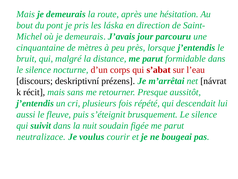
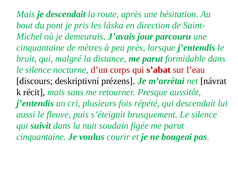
Mais je demeurais: demeurais -> descendait
neutralizace at (41, 136): neutralizace -> cinquantaine
